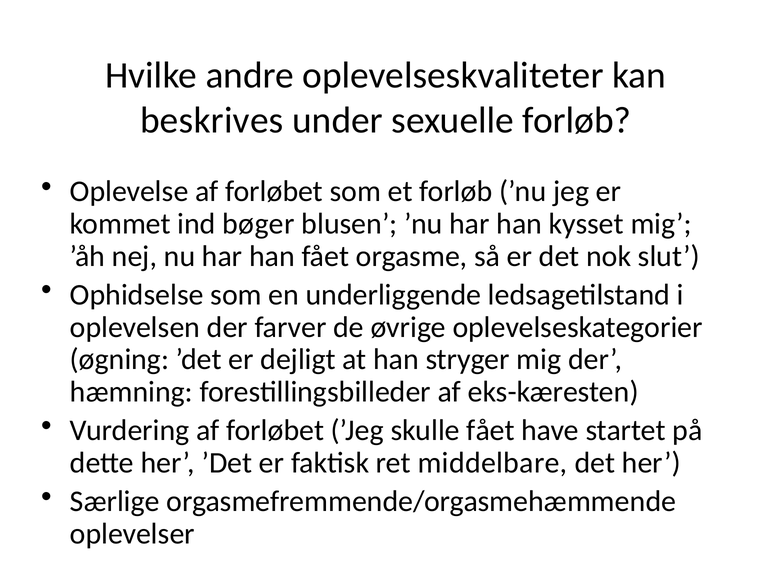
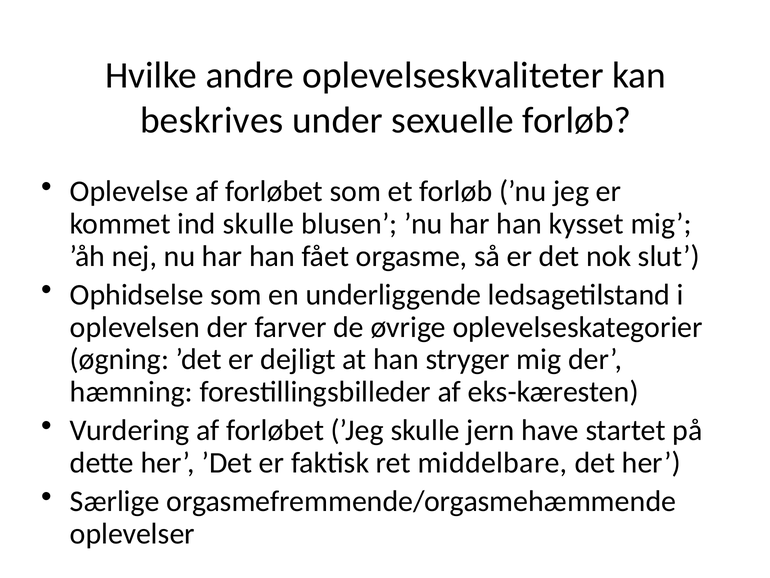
ind bøger: bøger -> skulle
skulle fået: fået -> jern
